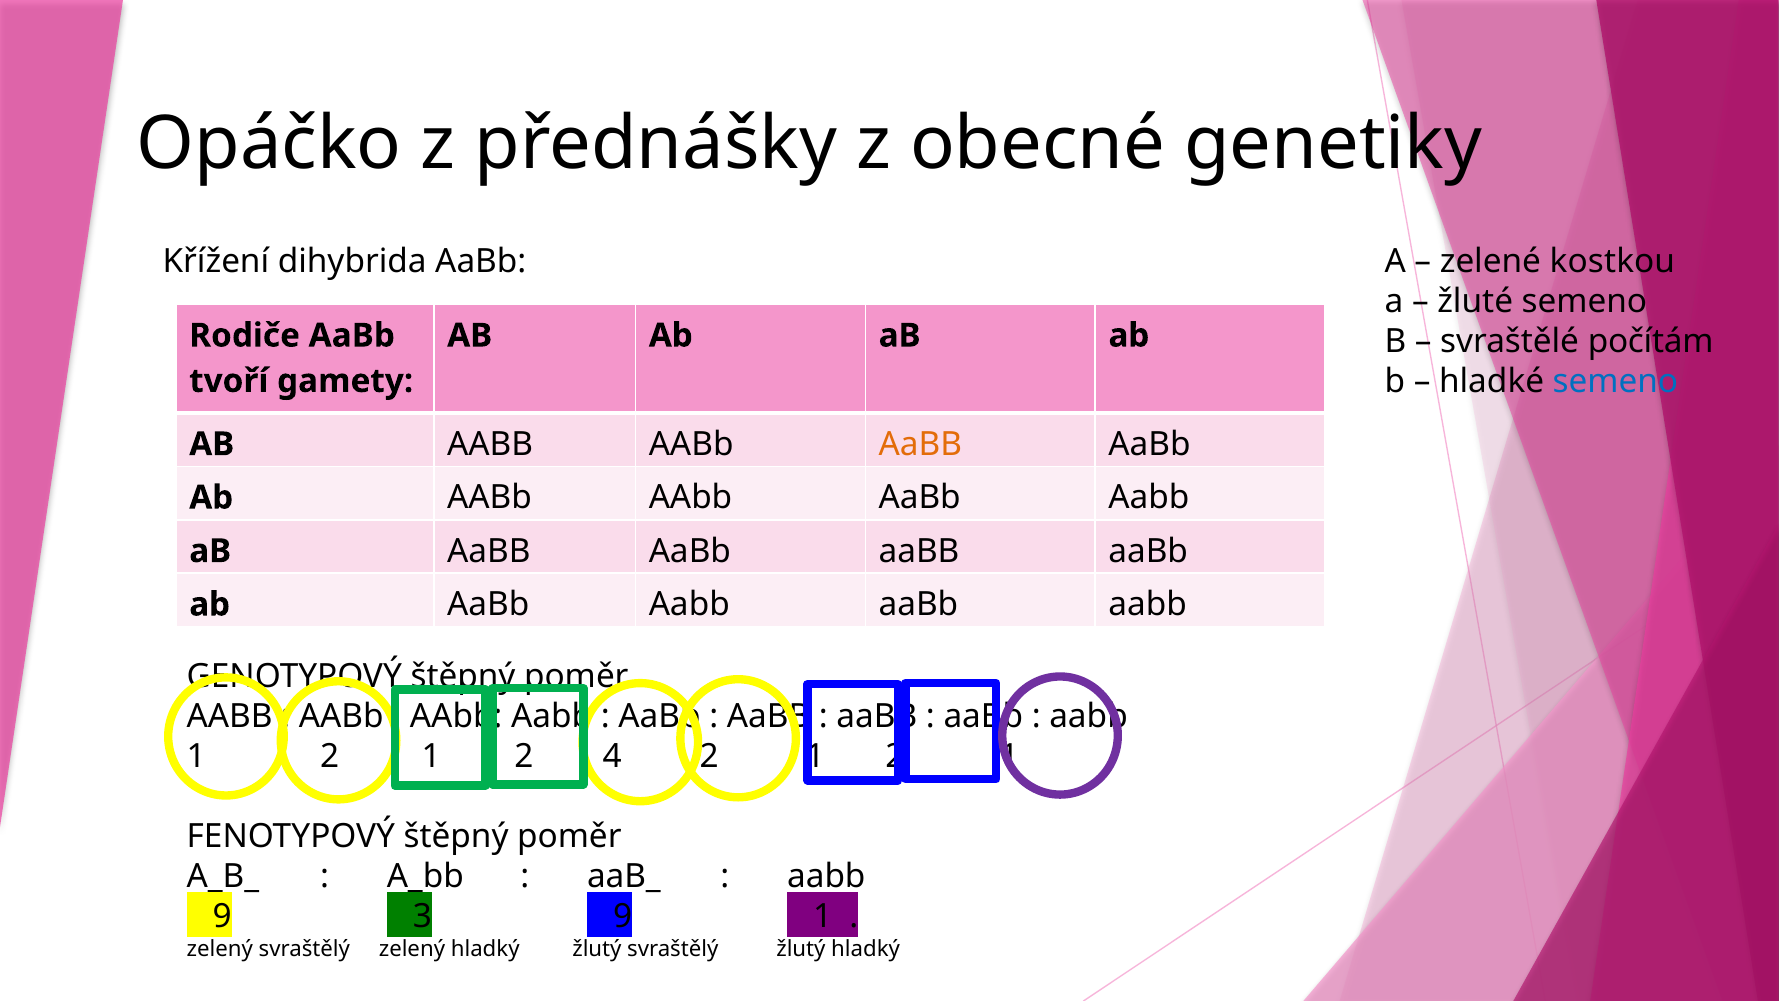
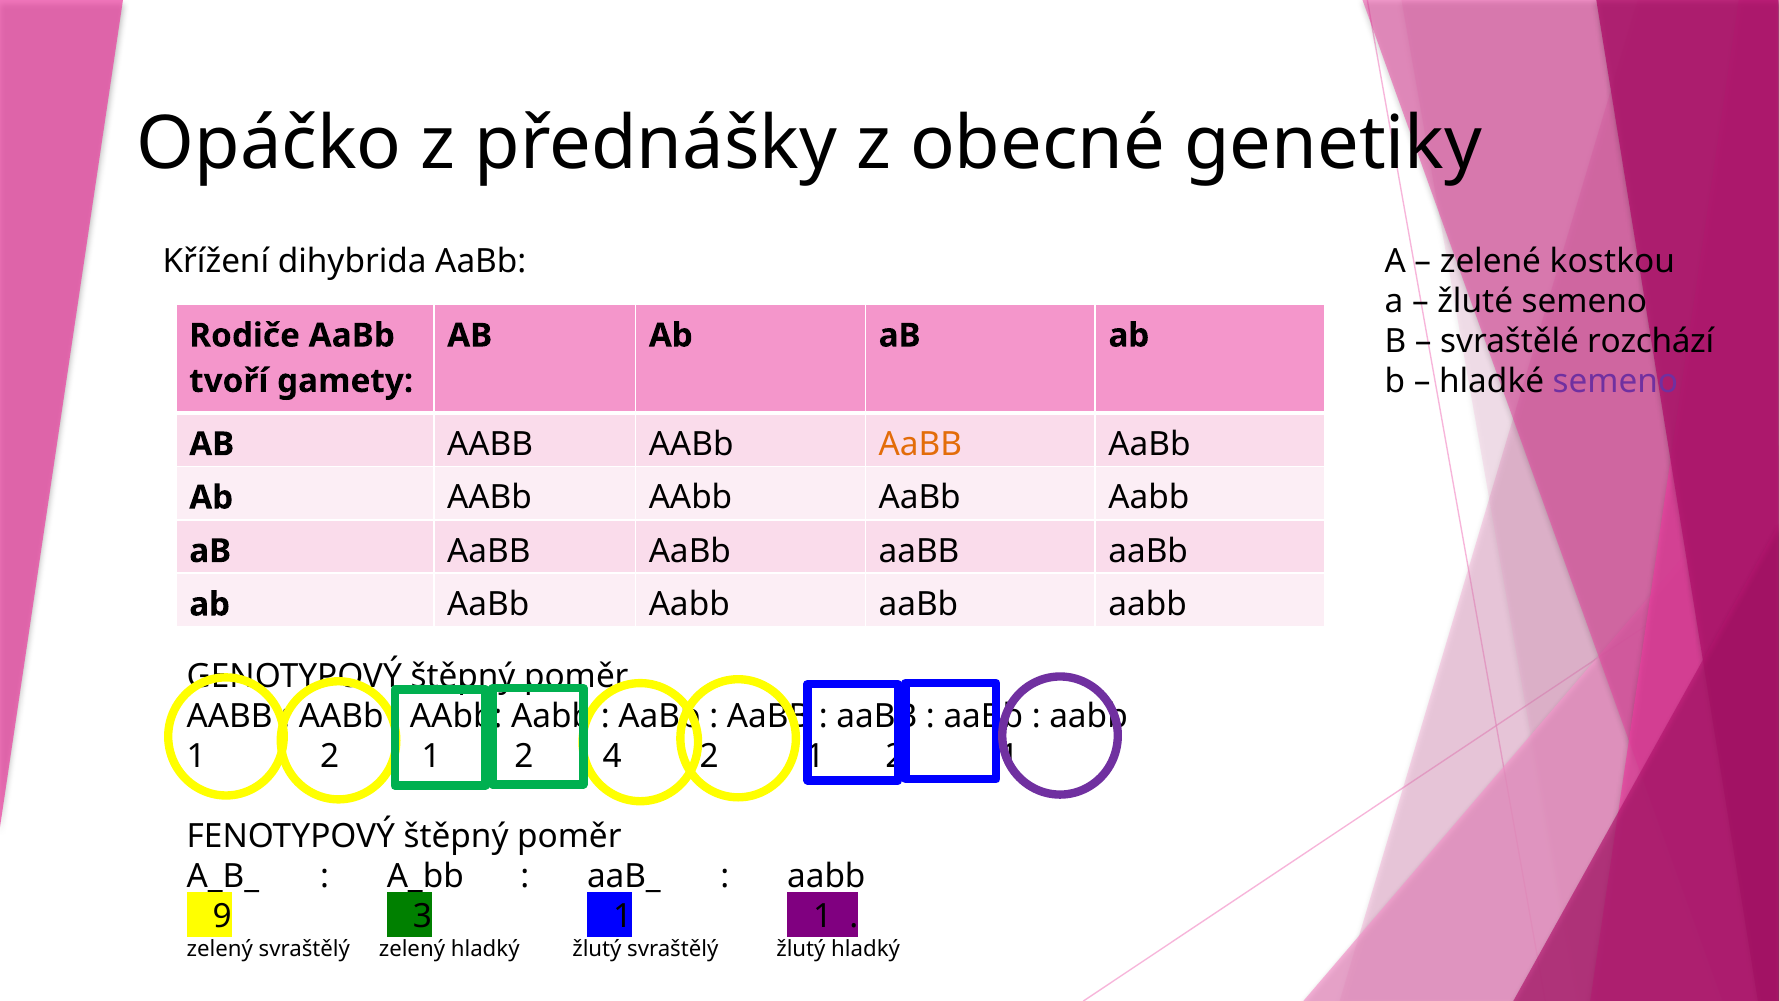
počítám: počítám -> rozchází
semeno at (1615, 381) colour: blue -> purple
3 9: 9 -> 1
